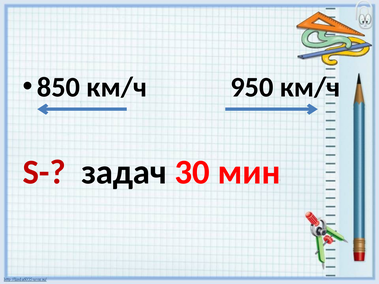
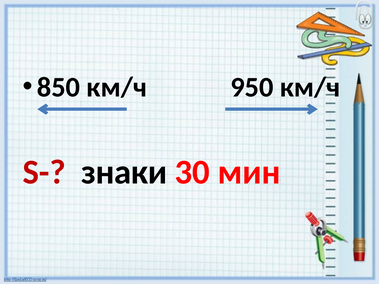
задач: задач -> знаки
